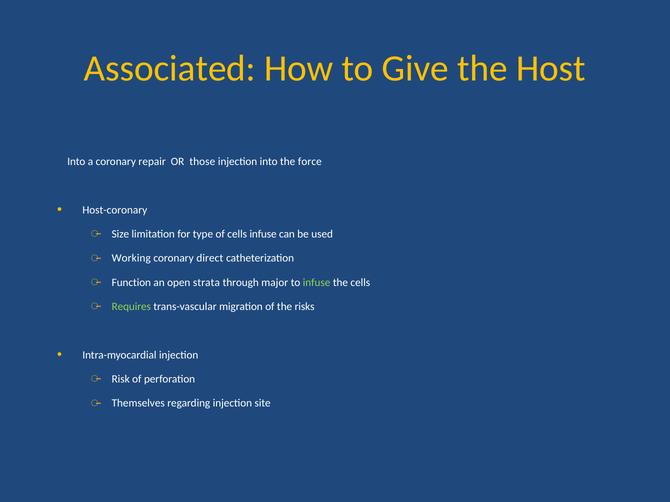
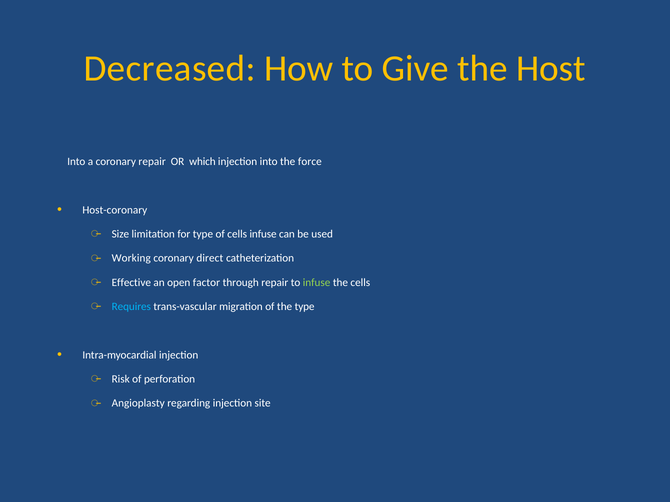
Associated: Associated -> Decreased
those: those -> which
Function: Function -> Effective
strata: strata -> factor
through major: major -> repair
Requires colour: light green -> light blue
the risks: risks -> type
Themselves: Themselves -> Angioplasty
